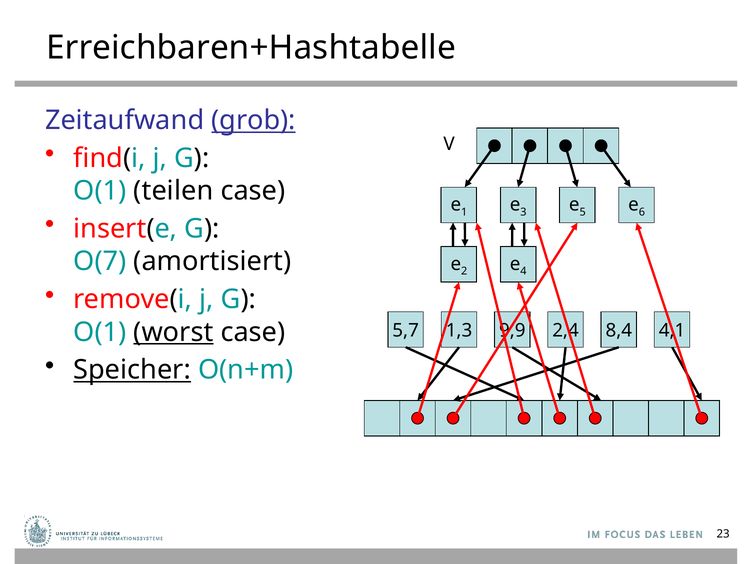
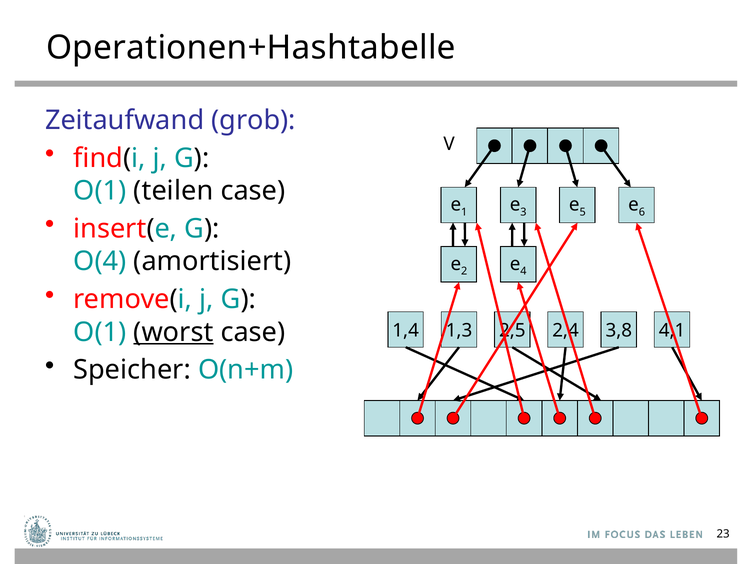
Erreichbaren+Hashtabelle: Erreichbaren+Hashtabelle -> Operationen+Hashtabelle
grob underline: present -> none
O(7: O(7 -> O(4
5,7: 5,7 -> 1,4
9,9: 9,9 -> 2,5
8,4: 8,4 -> 3,8
Speicher underline: present -> none
